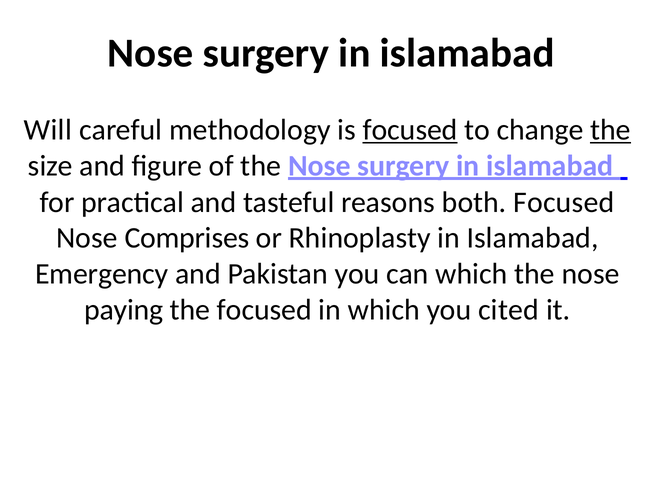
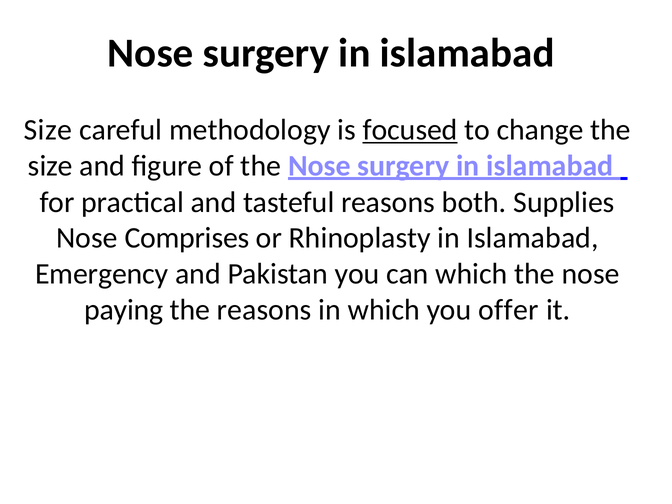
Will at (48, 130): Will -> Size
the at (611, 130) underline: present -> none
both Focused: Focused -> Supplies
the focused: focused -> reasons
cited: cited -> offer
